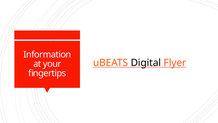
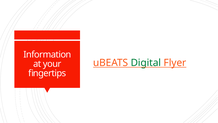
Digital colour: black -> green
